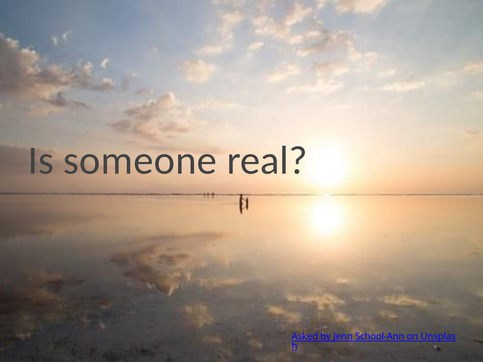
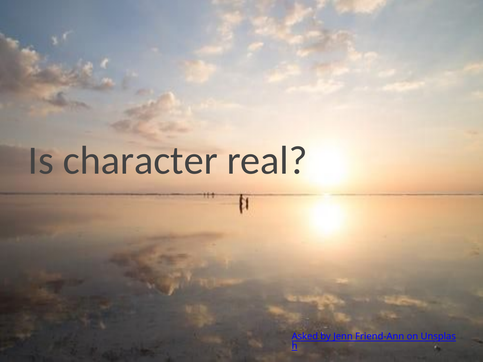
someone: someone -> character
School-Ann: School-Ann -> Friend-Ann
